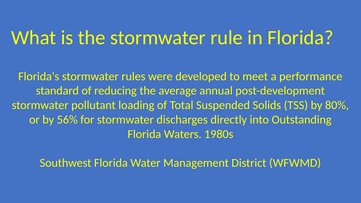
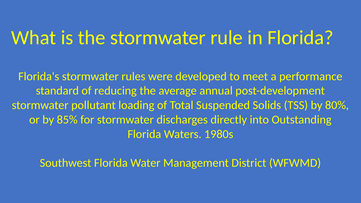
56%: 56% -> 85%
